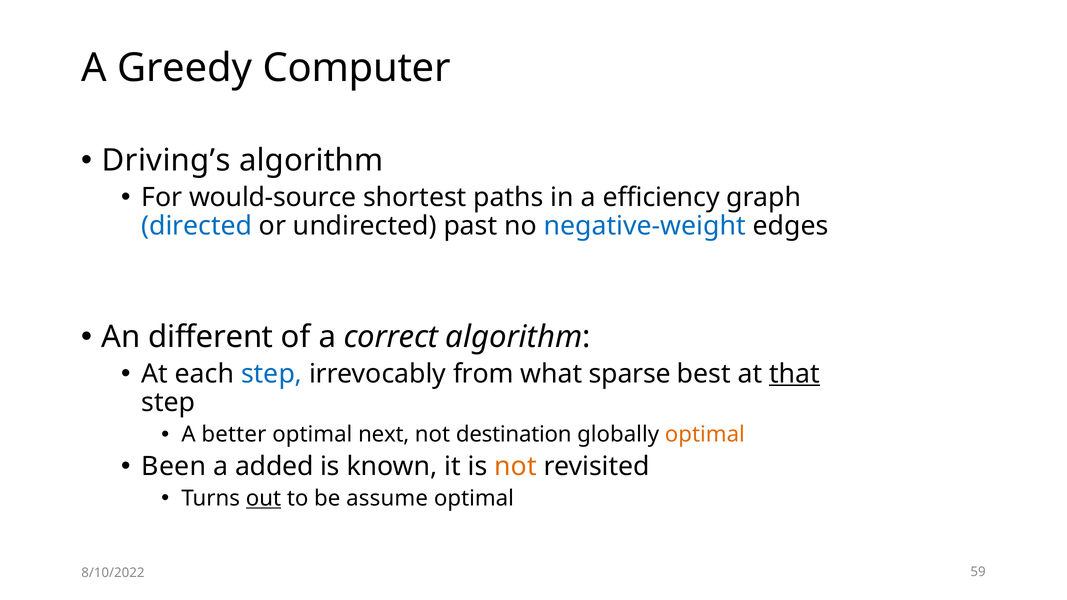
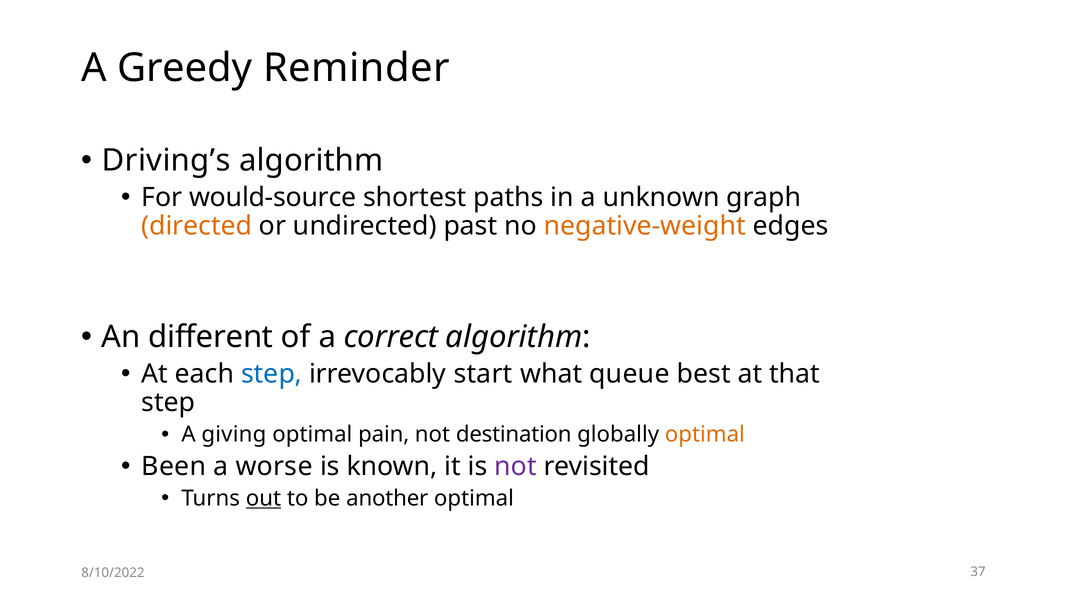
Computer: Computer -> Reminder
efficiency: efficiency -> unknown
directed colour: blue -> orange
negative-weight colour: blue -> orange
from: from -> start
sparse: sparse -> queue
that underline: present -> none
better: better -> giving
next: next -> pain
added: added -> worse
not at (516, 467) colour: orange -> purple
assume: assume -> another
59: 59 -> 37
